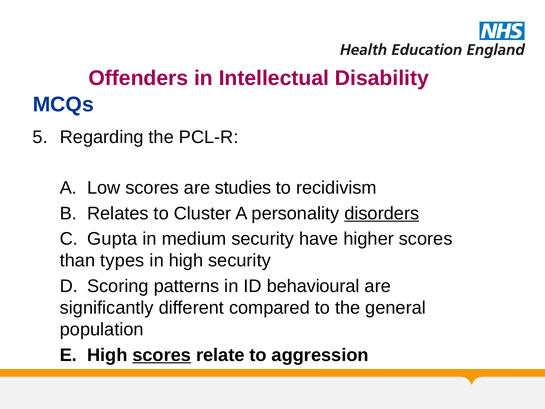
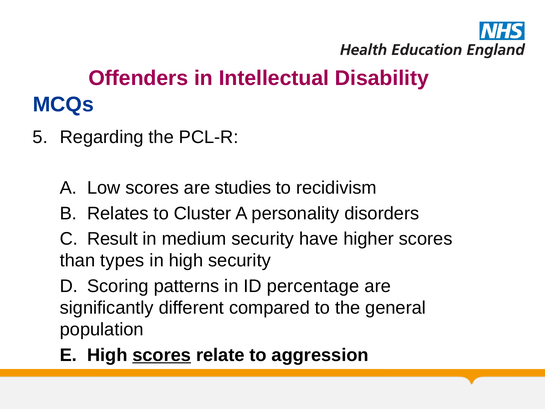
disorders underline: present -> none
Gupta: Gupta -> Result
behavioural: behavioural -> percentage
